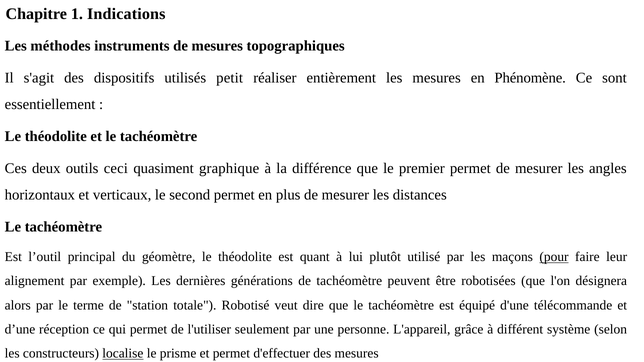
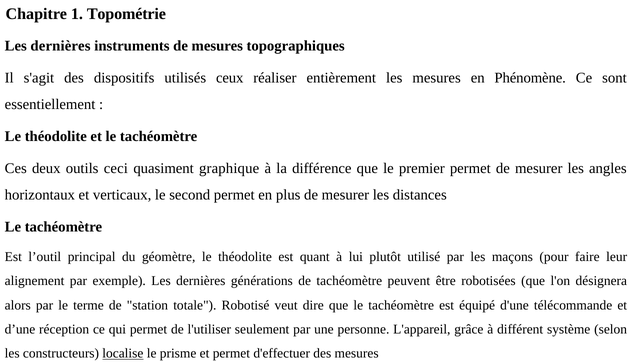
Indications: Indications -> Topométrie
méthodes at (61, 46): méthodes -> dernières
petit: petit -> ceux
pour underline: present -> none
